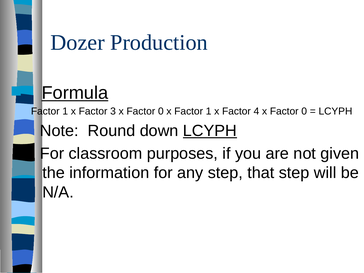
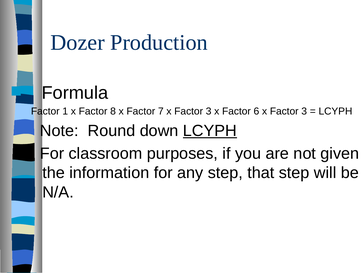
Formula underline: present -> none
3: 3 -> 8
0 at (161, 111): 0 -> 7
1 at (209, 111): 1 -> 3
4: 4 -> 6
0 at (304, 111): 0 -> 3
